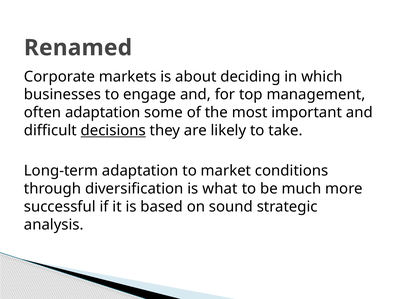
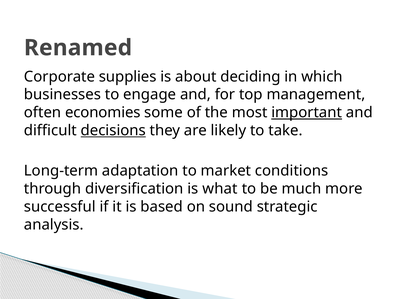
markets: markets -> supplies
often adaptation: adaptation -> economies
important underline: none -> present
